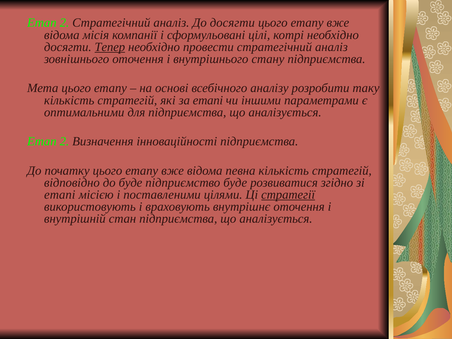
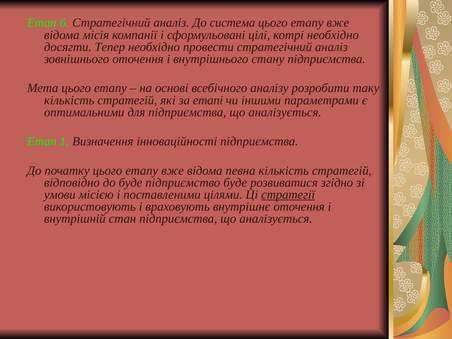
2 at (64, 23): 2 -> 6
До досягти: досягти -> система
Тепер underline: present -> none
2 at (64, 141): 2 -> 1
етапі at (60, 195): етапі -> умови
